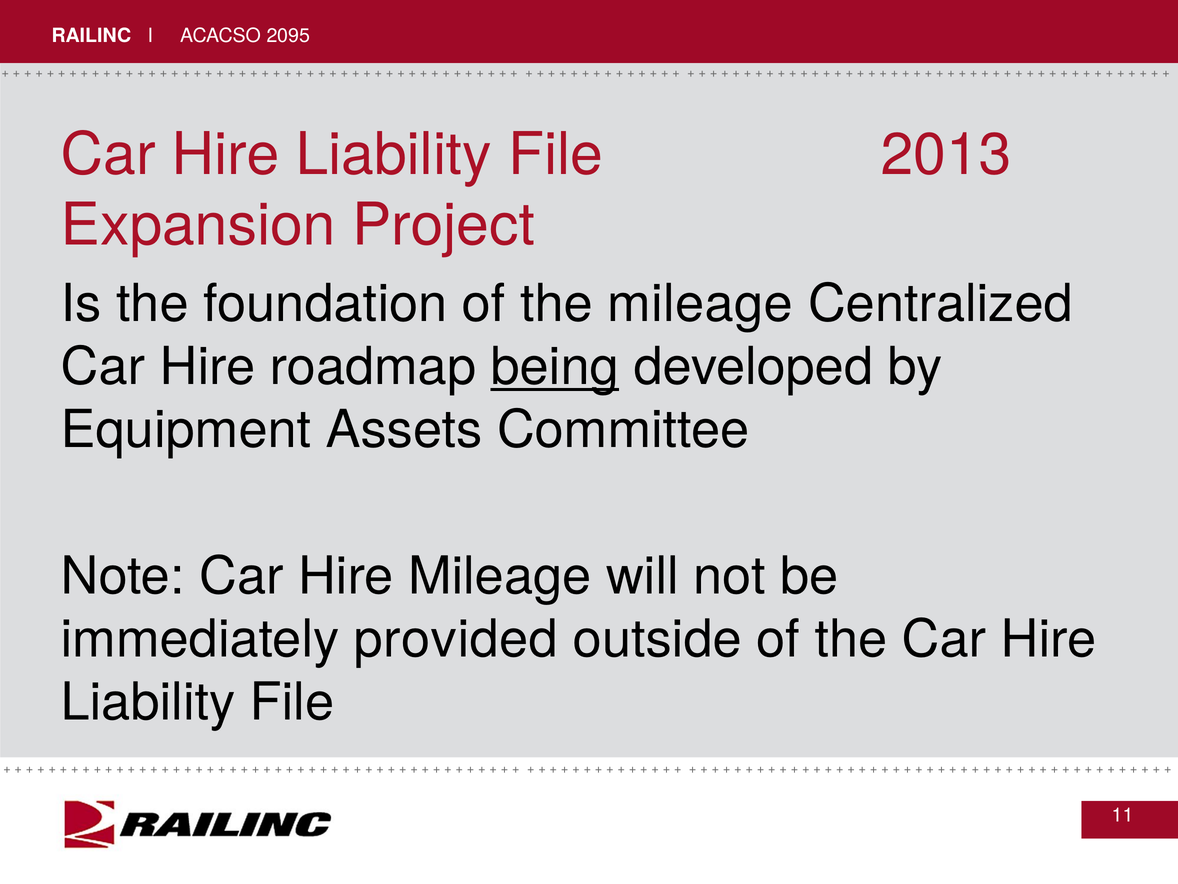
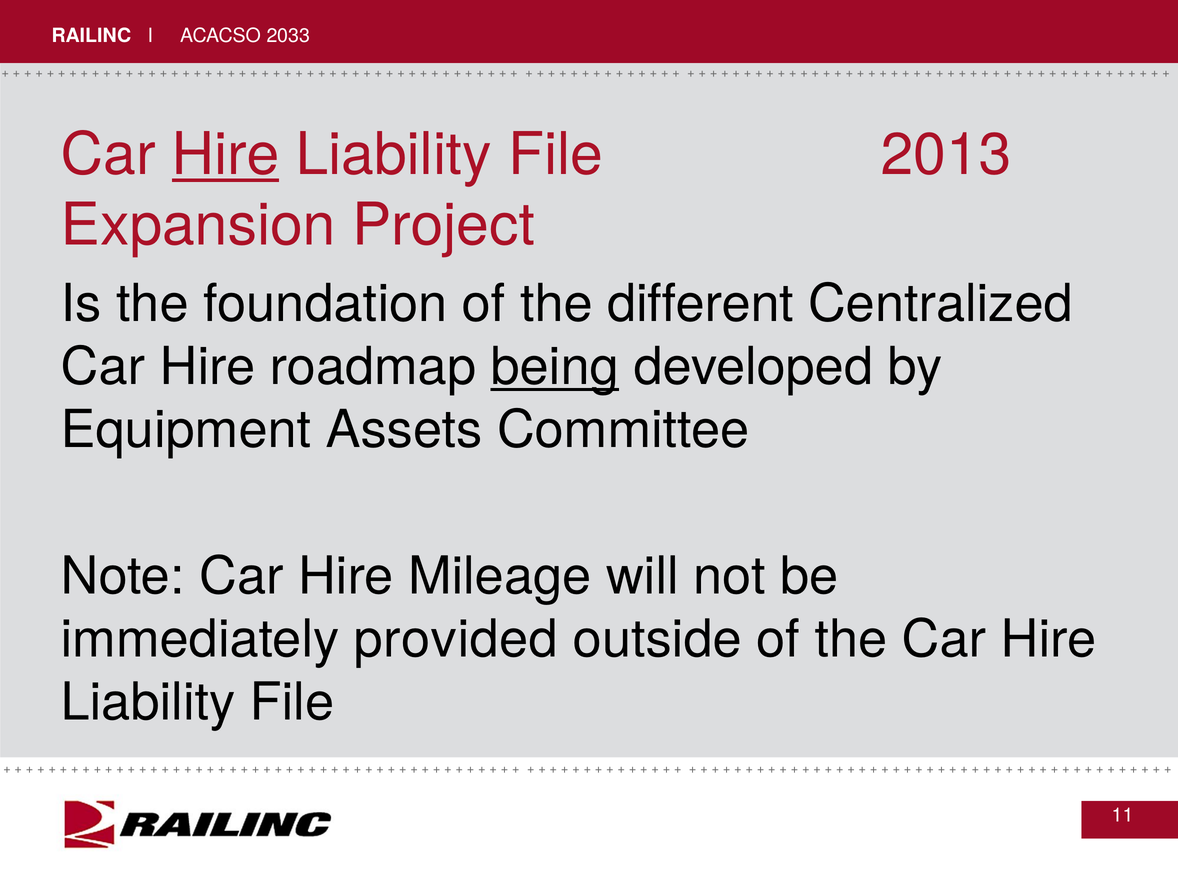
2095: 2095 -> 2033
Hire at (226, 155) underline: none -> present
the mileage: mileage -> different
